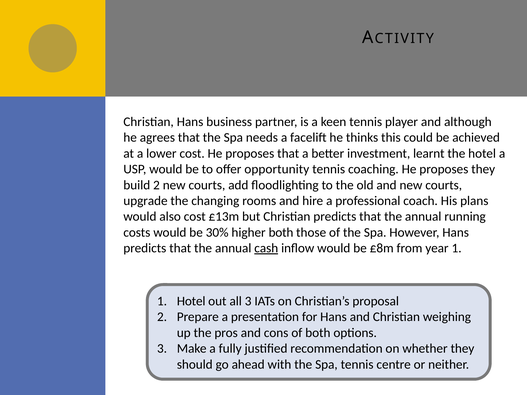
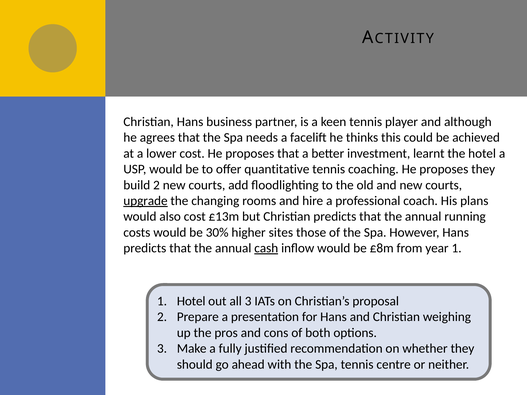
opportunity: opportunity -> quantitative
upgrade underline: none -> present
higher both: both -> sites
